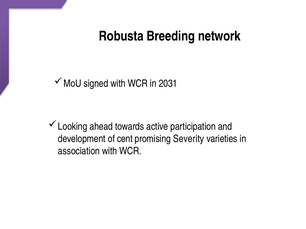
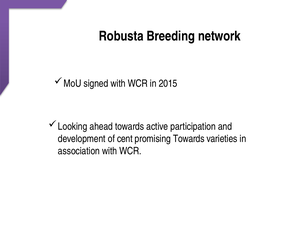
2031: 2031 -> 2015
promising Severity: Severity -> Towards
